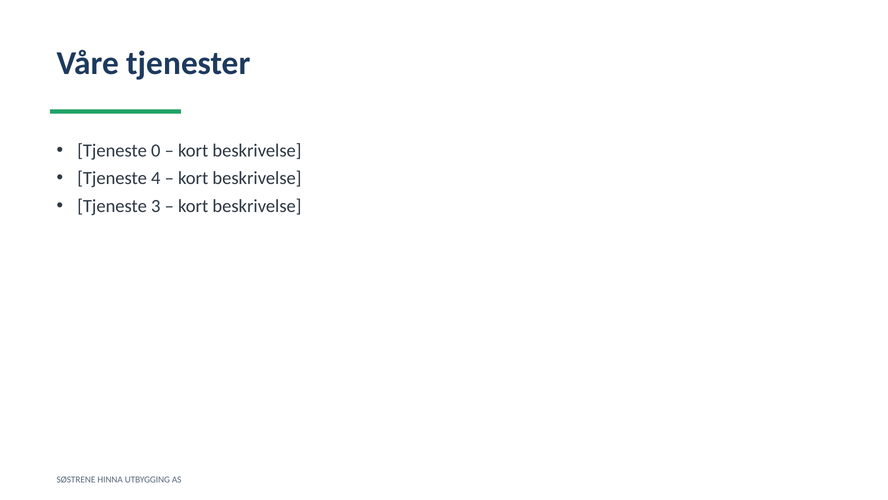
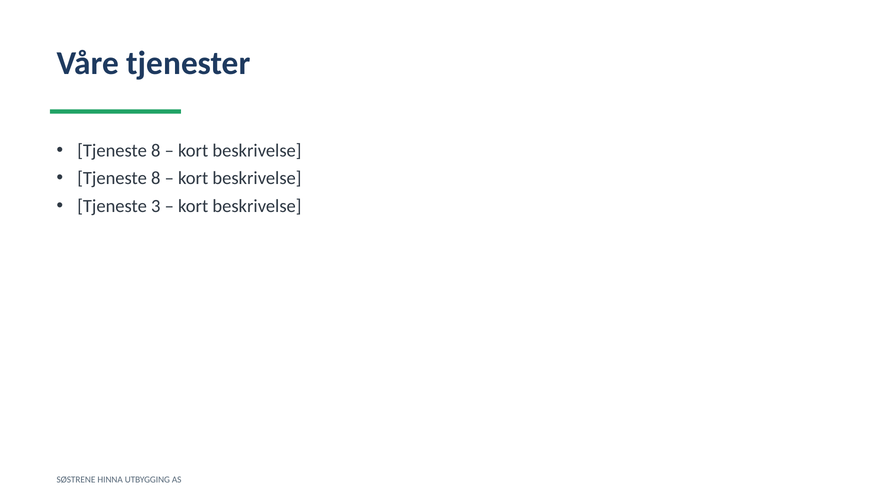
0 at (156, 150): 0 -> 8
4 at (156, 178): 4 -> 8
